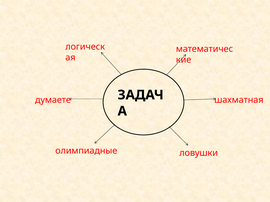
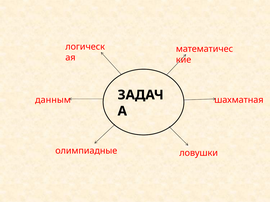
думаете: думаете -> данным
